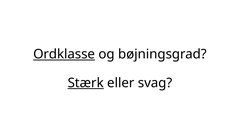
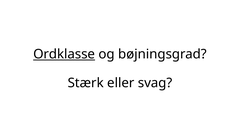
Stærk underline: present -> none
